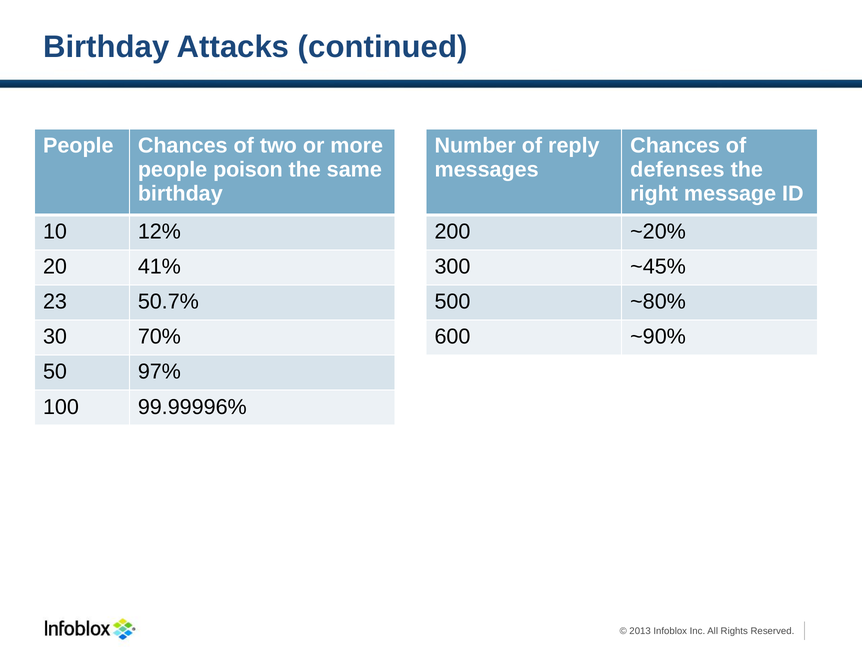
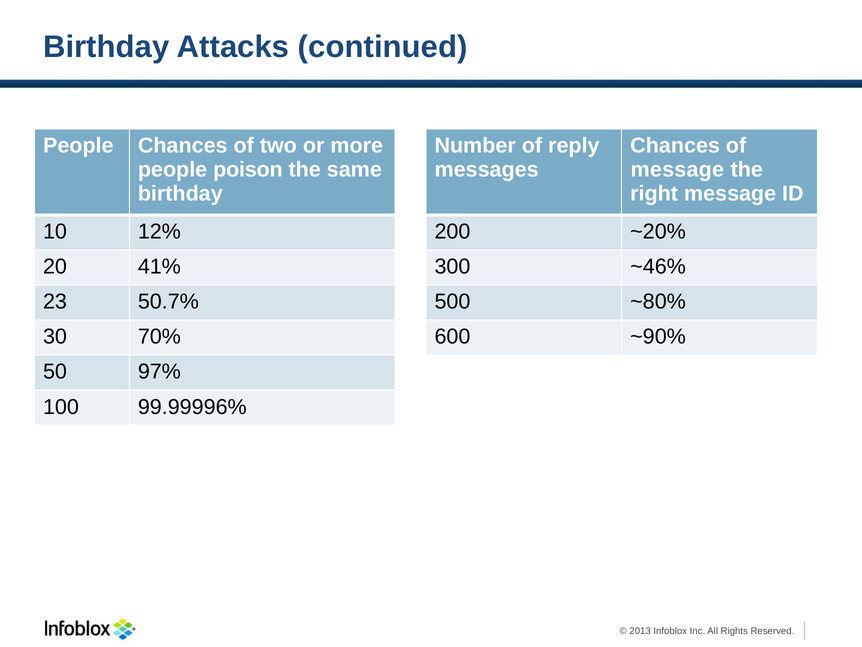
defenses at (677, 170): defenses -> message
~45%: ~45% -> ~46%
